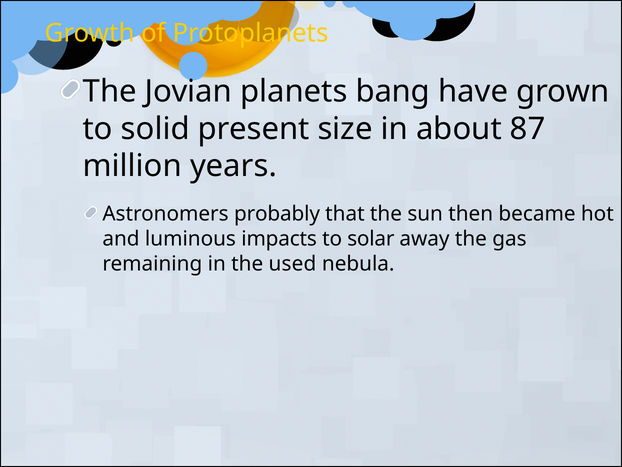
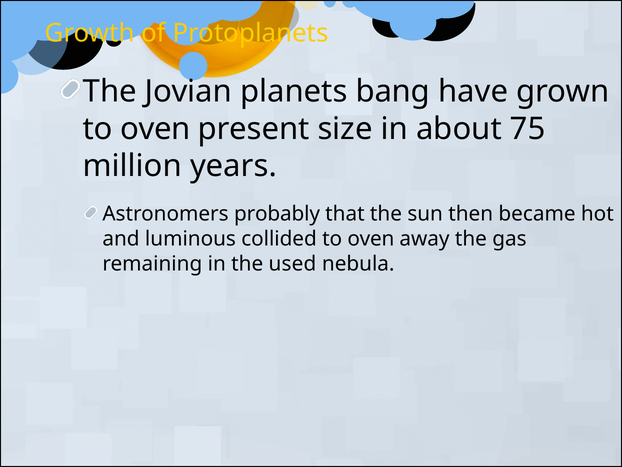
solid at (155, 129): solid -> oven
87: 87 -> 75
impacts: impacts -> collided
solar at (371, 239): solar -> oven
